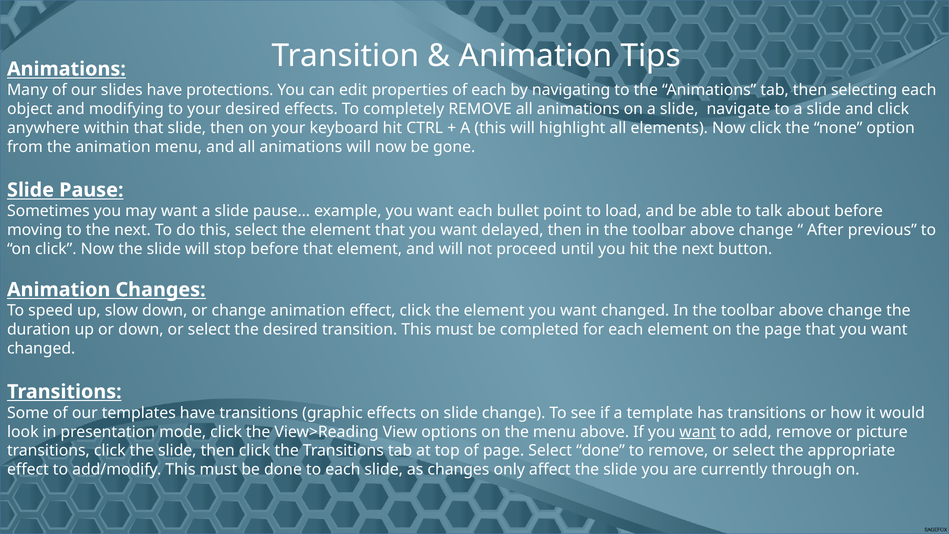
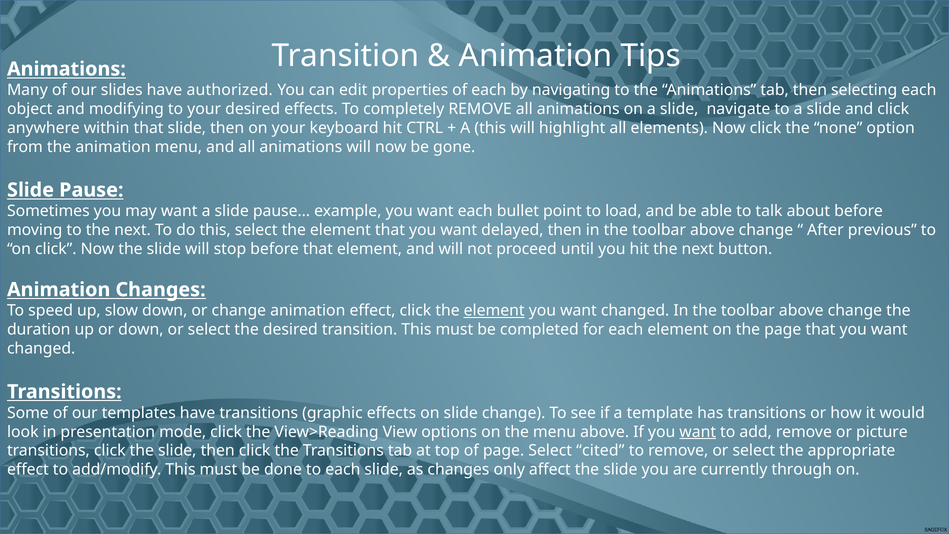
protections: protections -> authorized
element at (494, 311) underline: none -> present
Select done: done -> cited
